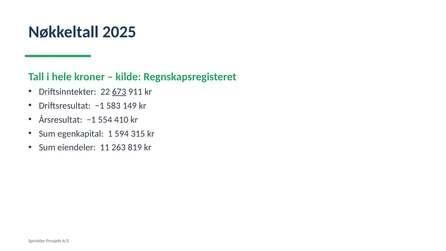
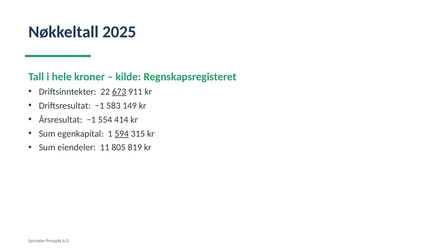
410: 410 -> 414
594 underline: none -> present
263: 263 -> 805
